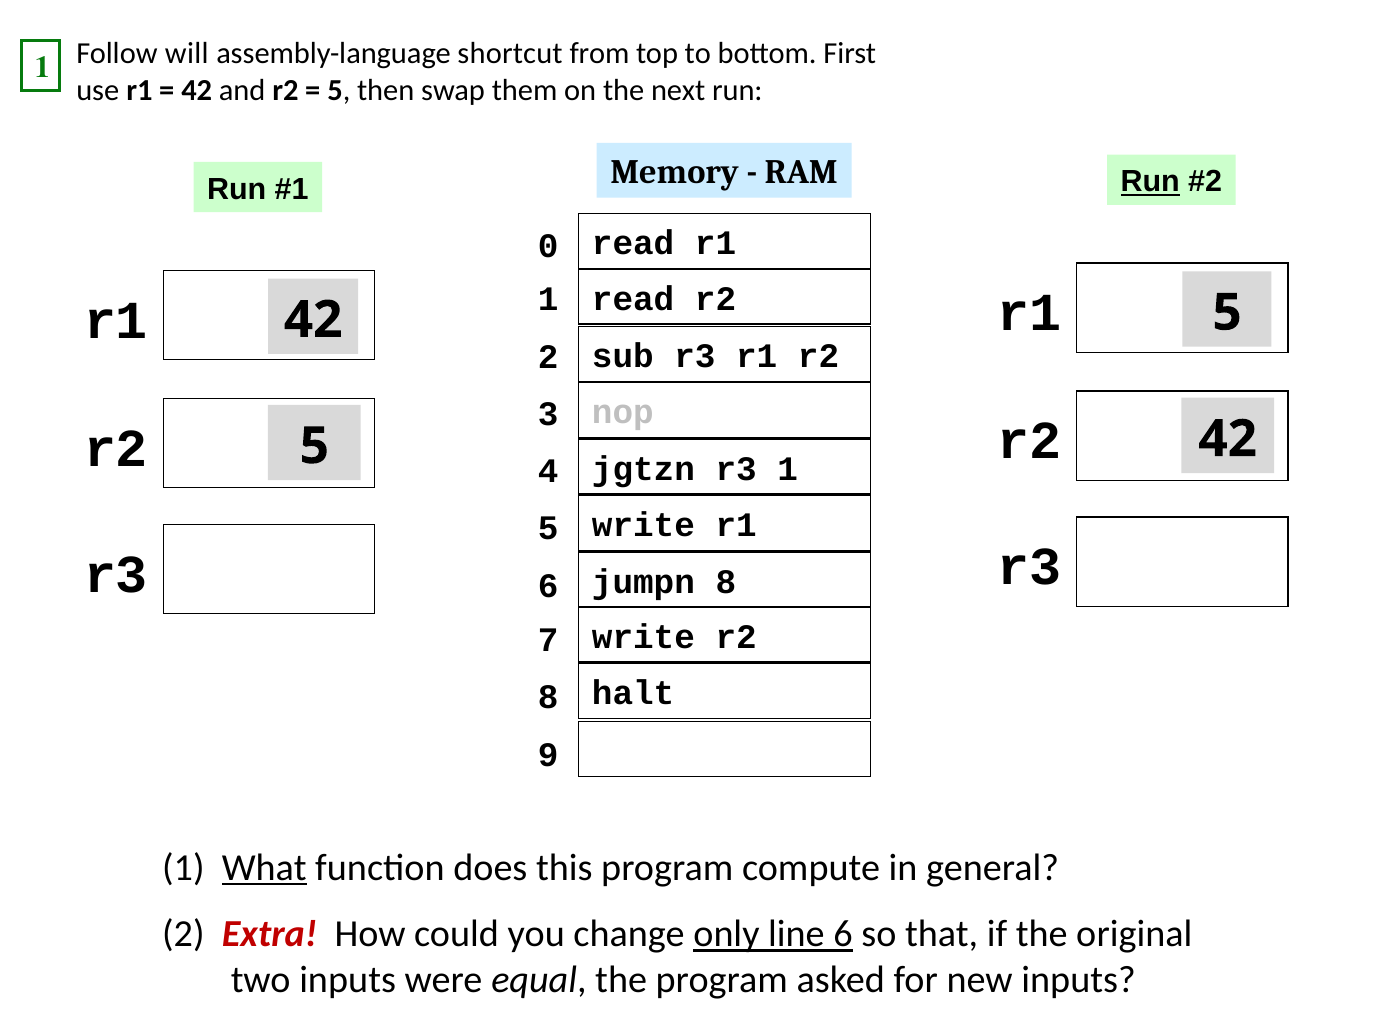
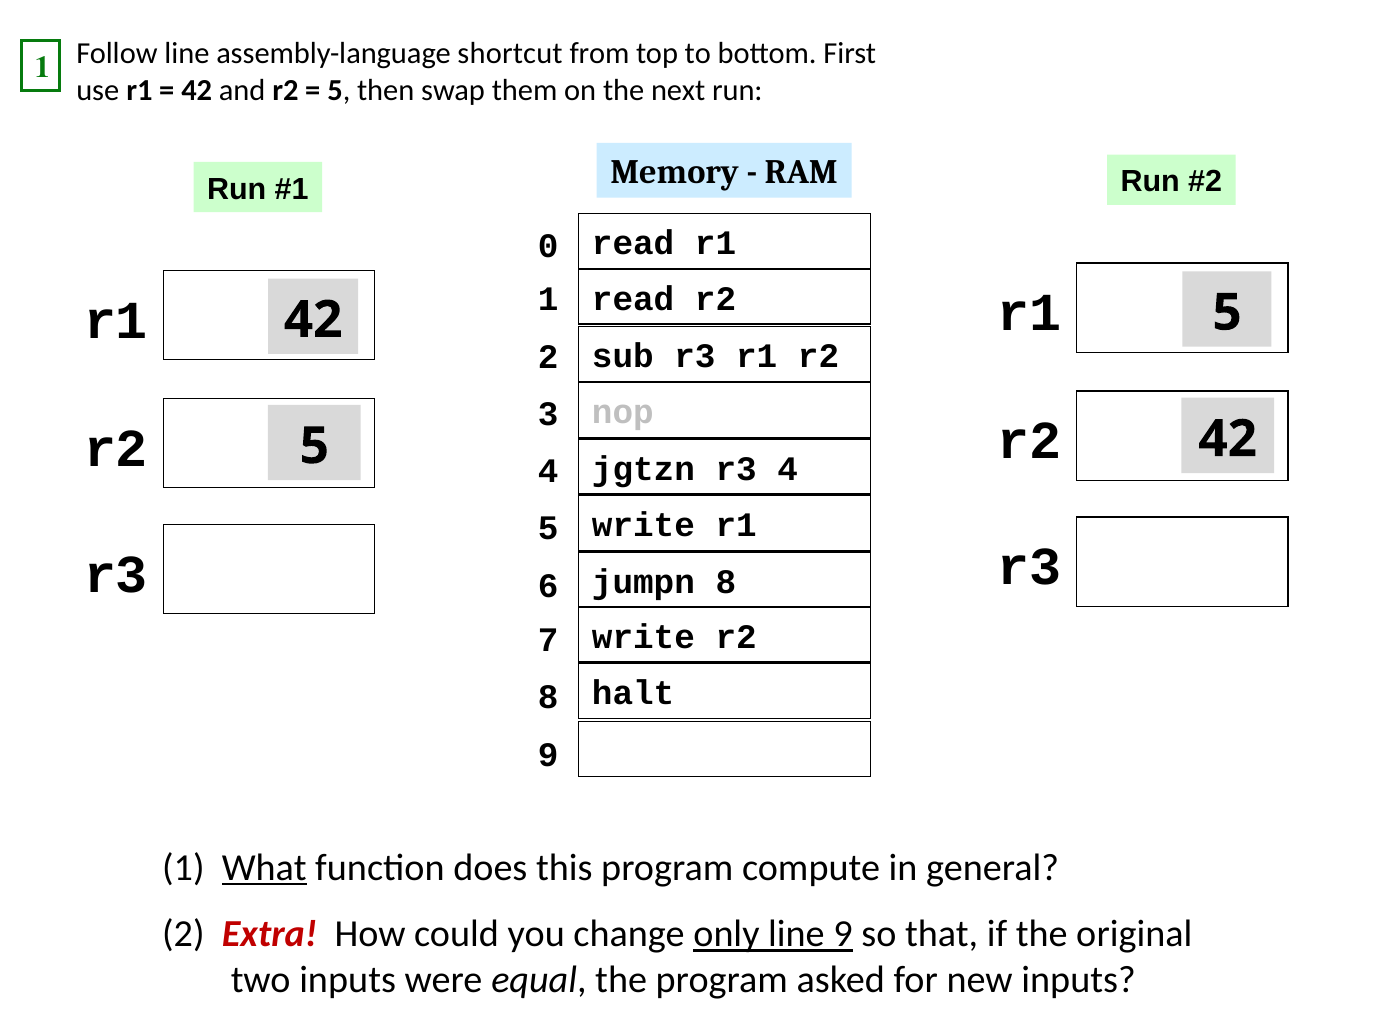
Follow will: will -> line
Run at (1150, 182) underline: present -> none
r3 1: 1 -> 4
line 6: 6 -> 9
